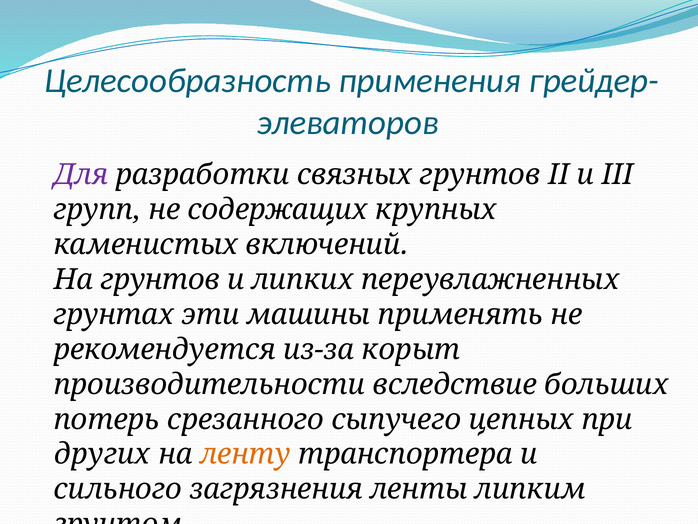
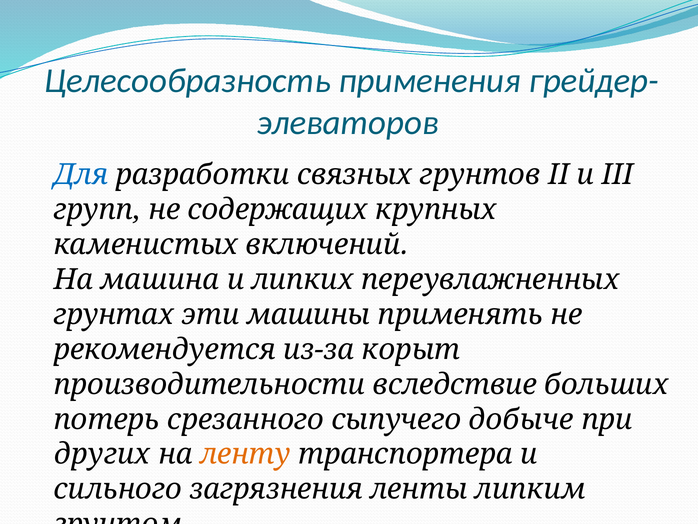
Для colour: purple -> blue
На грунтов: грунтов -> машина
цепных: цепных -> добыче
